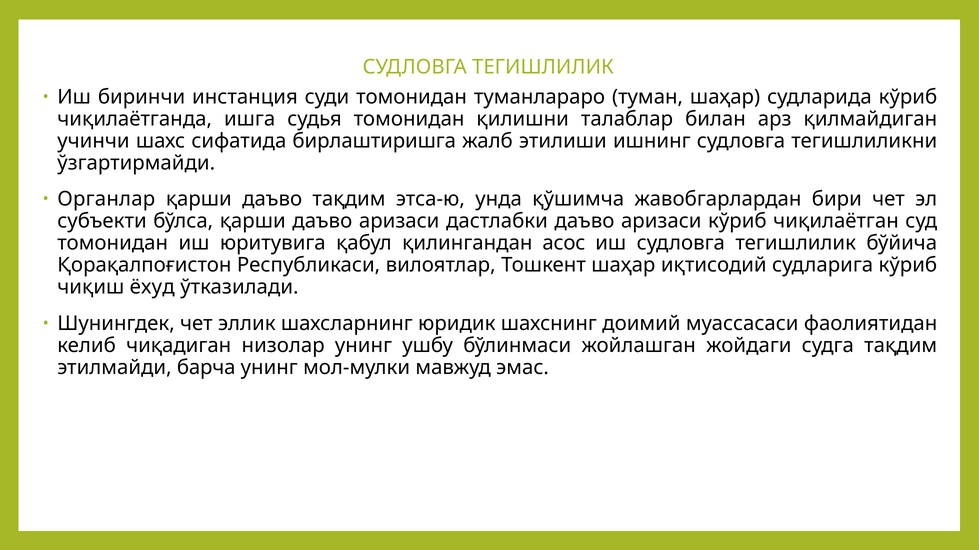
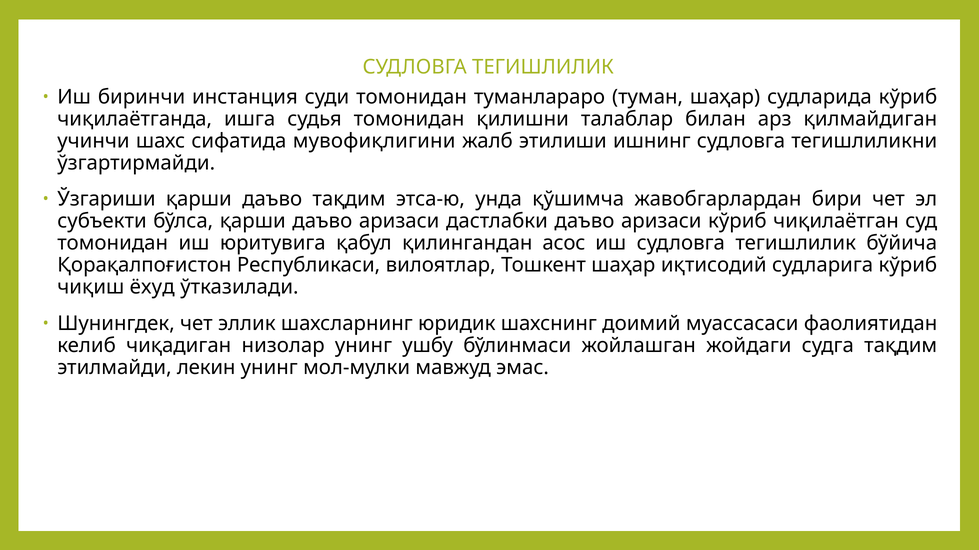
бирлаштиришга: бирлаштиришга -> мувофиқлигини
Органлар: Органлар -> Ўзгариши
барча: барча -> лекин
